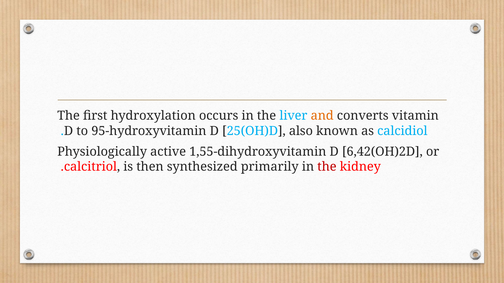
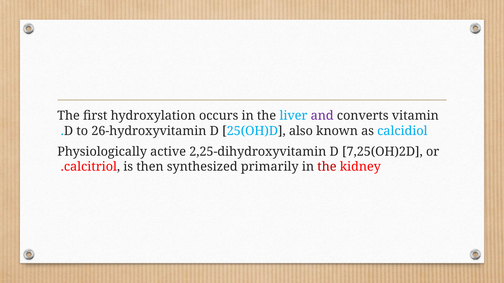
and colour: orange -> purple
95-hydroxyvitamin: 95-hydroxyvitamin -> 26-hydroxyvitamin
1,55-dihydroxyvitamin: 1,55-dihydroxyvitamin -> 2,25-dihydroxyvitamin
6,42(OH)2D: 6,42(OH)2D -> 7,25(OH)2D
